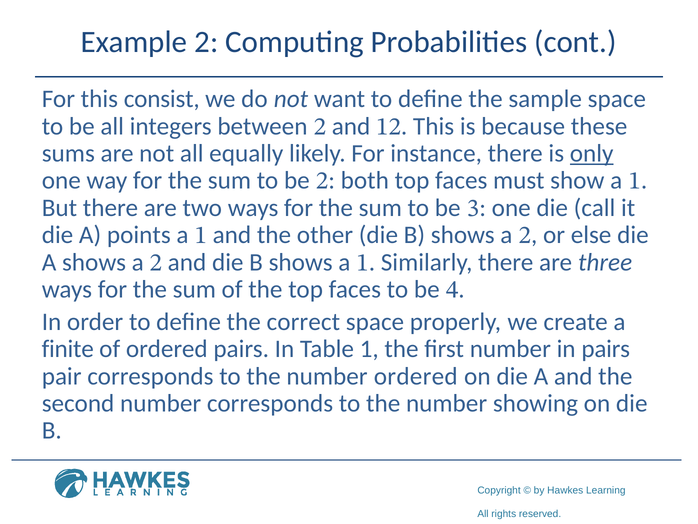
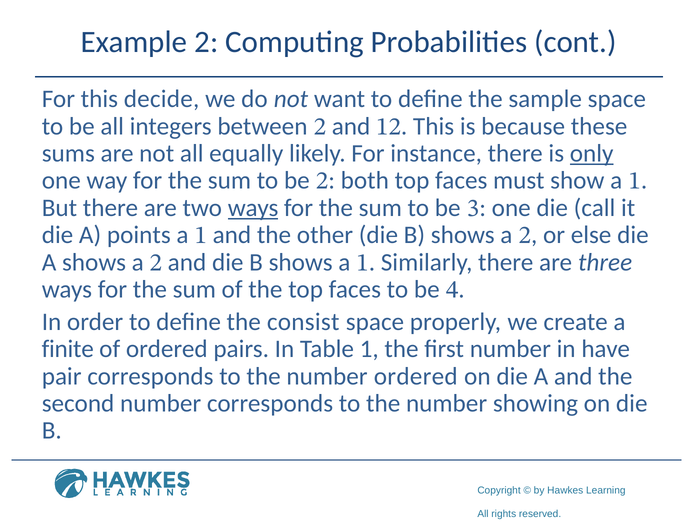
consist: consist -> decide
ways at (253, 208) underline: none -> present
correct: correct -> consist
in pairs: pairs -> have
